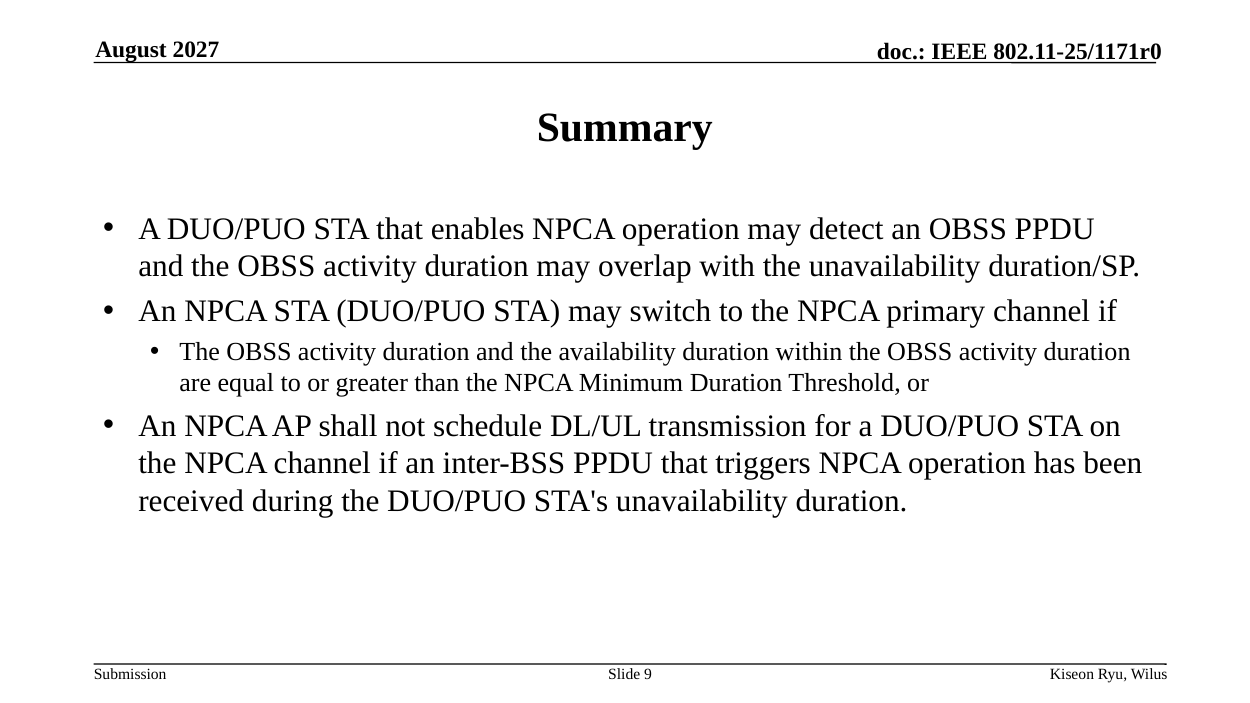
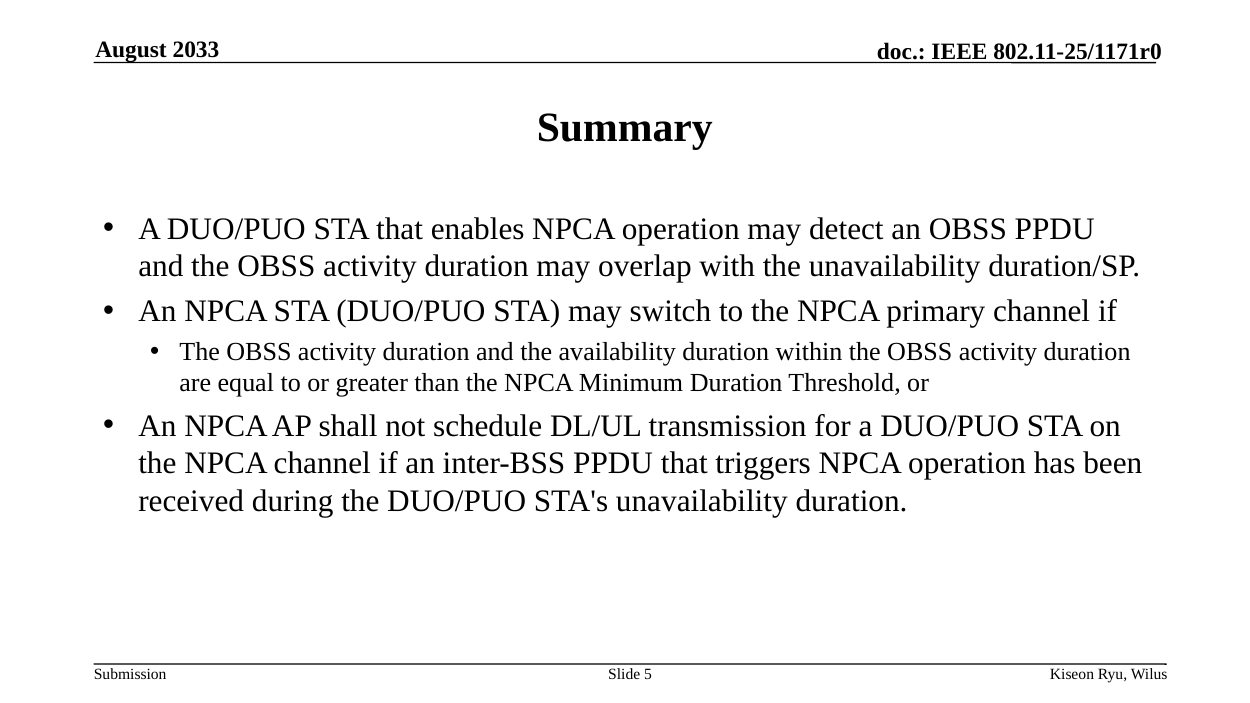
2027: 2027 -> 2033
9: 9 -> 5
